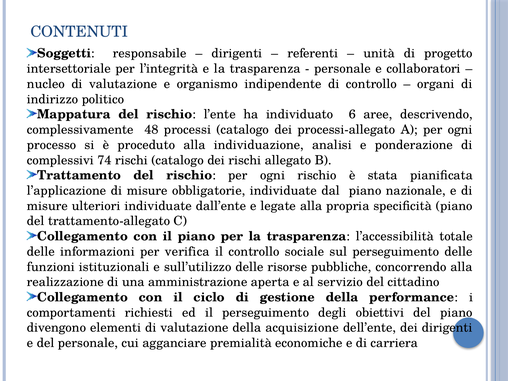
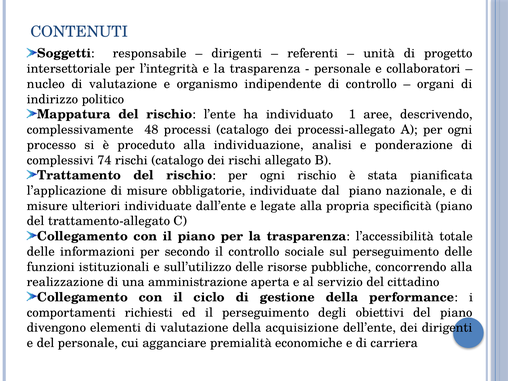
6: 6 -> 1
verifica: verifica -> secondo
